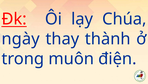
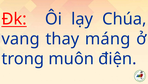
ngày: ngày -> vang
thành: thành -> máng
